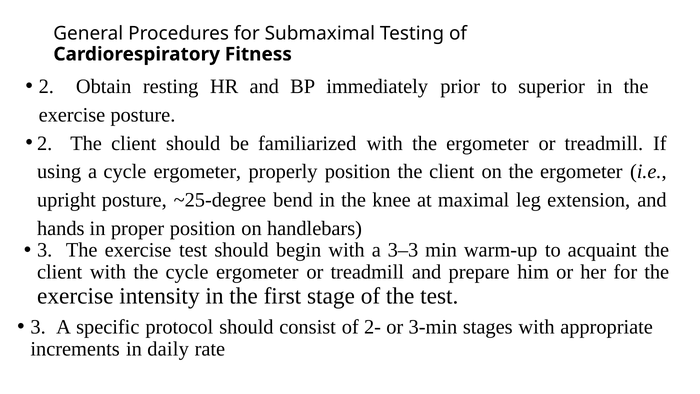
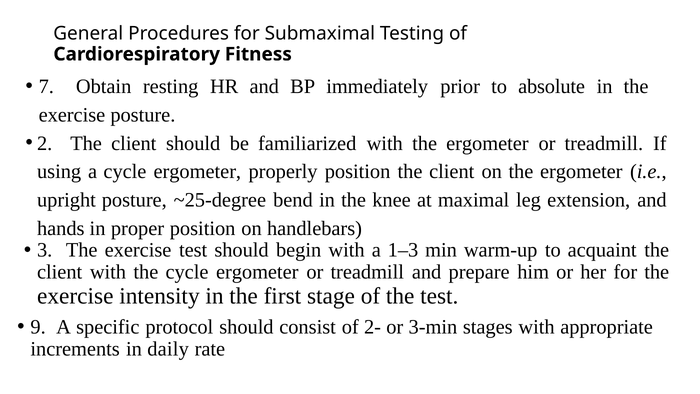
2: 2 -> 7
superior: superior -> absolute
3–3: 3–3 -> 1–3
3 at (38, 327): 3 -> 9
